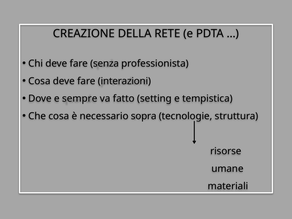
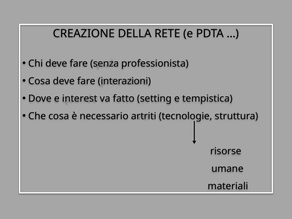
sempre: sempre -> interest
sopra: sopra -> artriti
